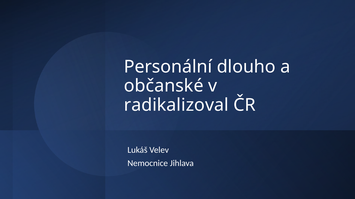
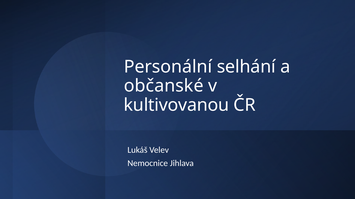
dlouho: dlouho -> selhání
radikalizoval: radikalizoval -> kultivovanou
